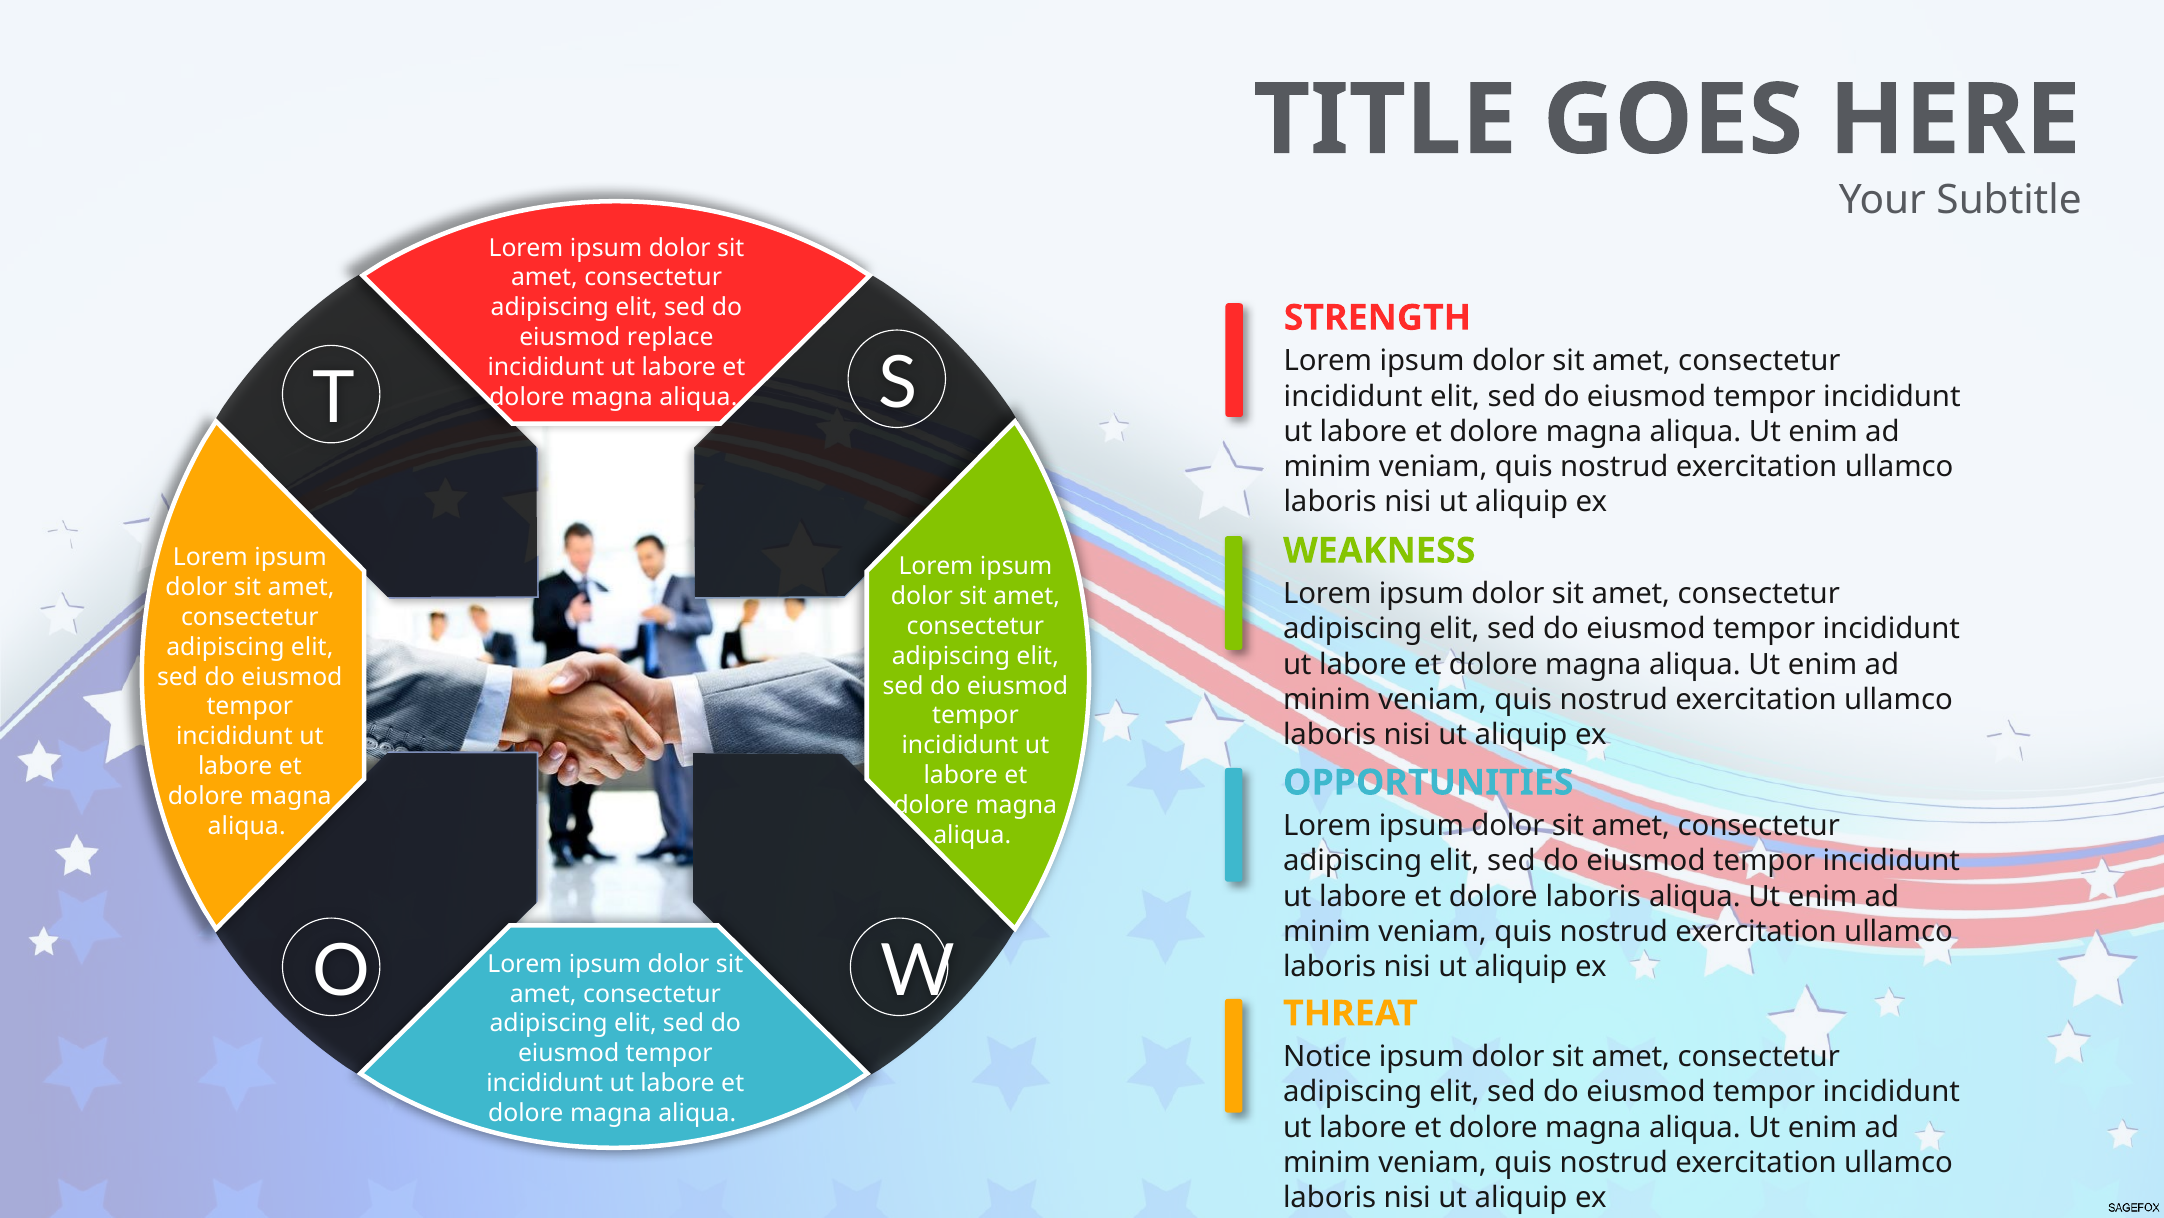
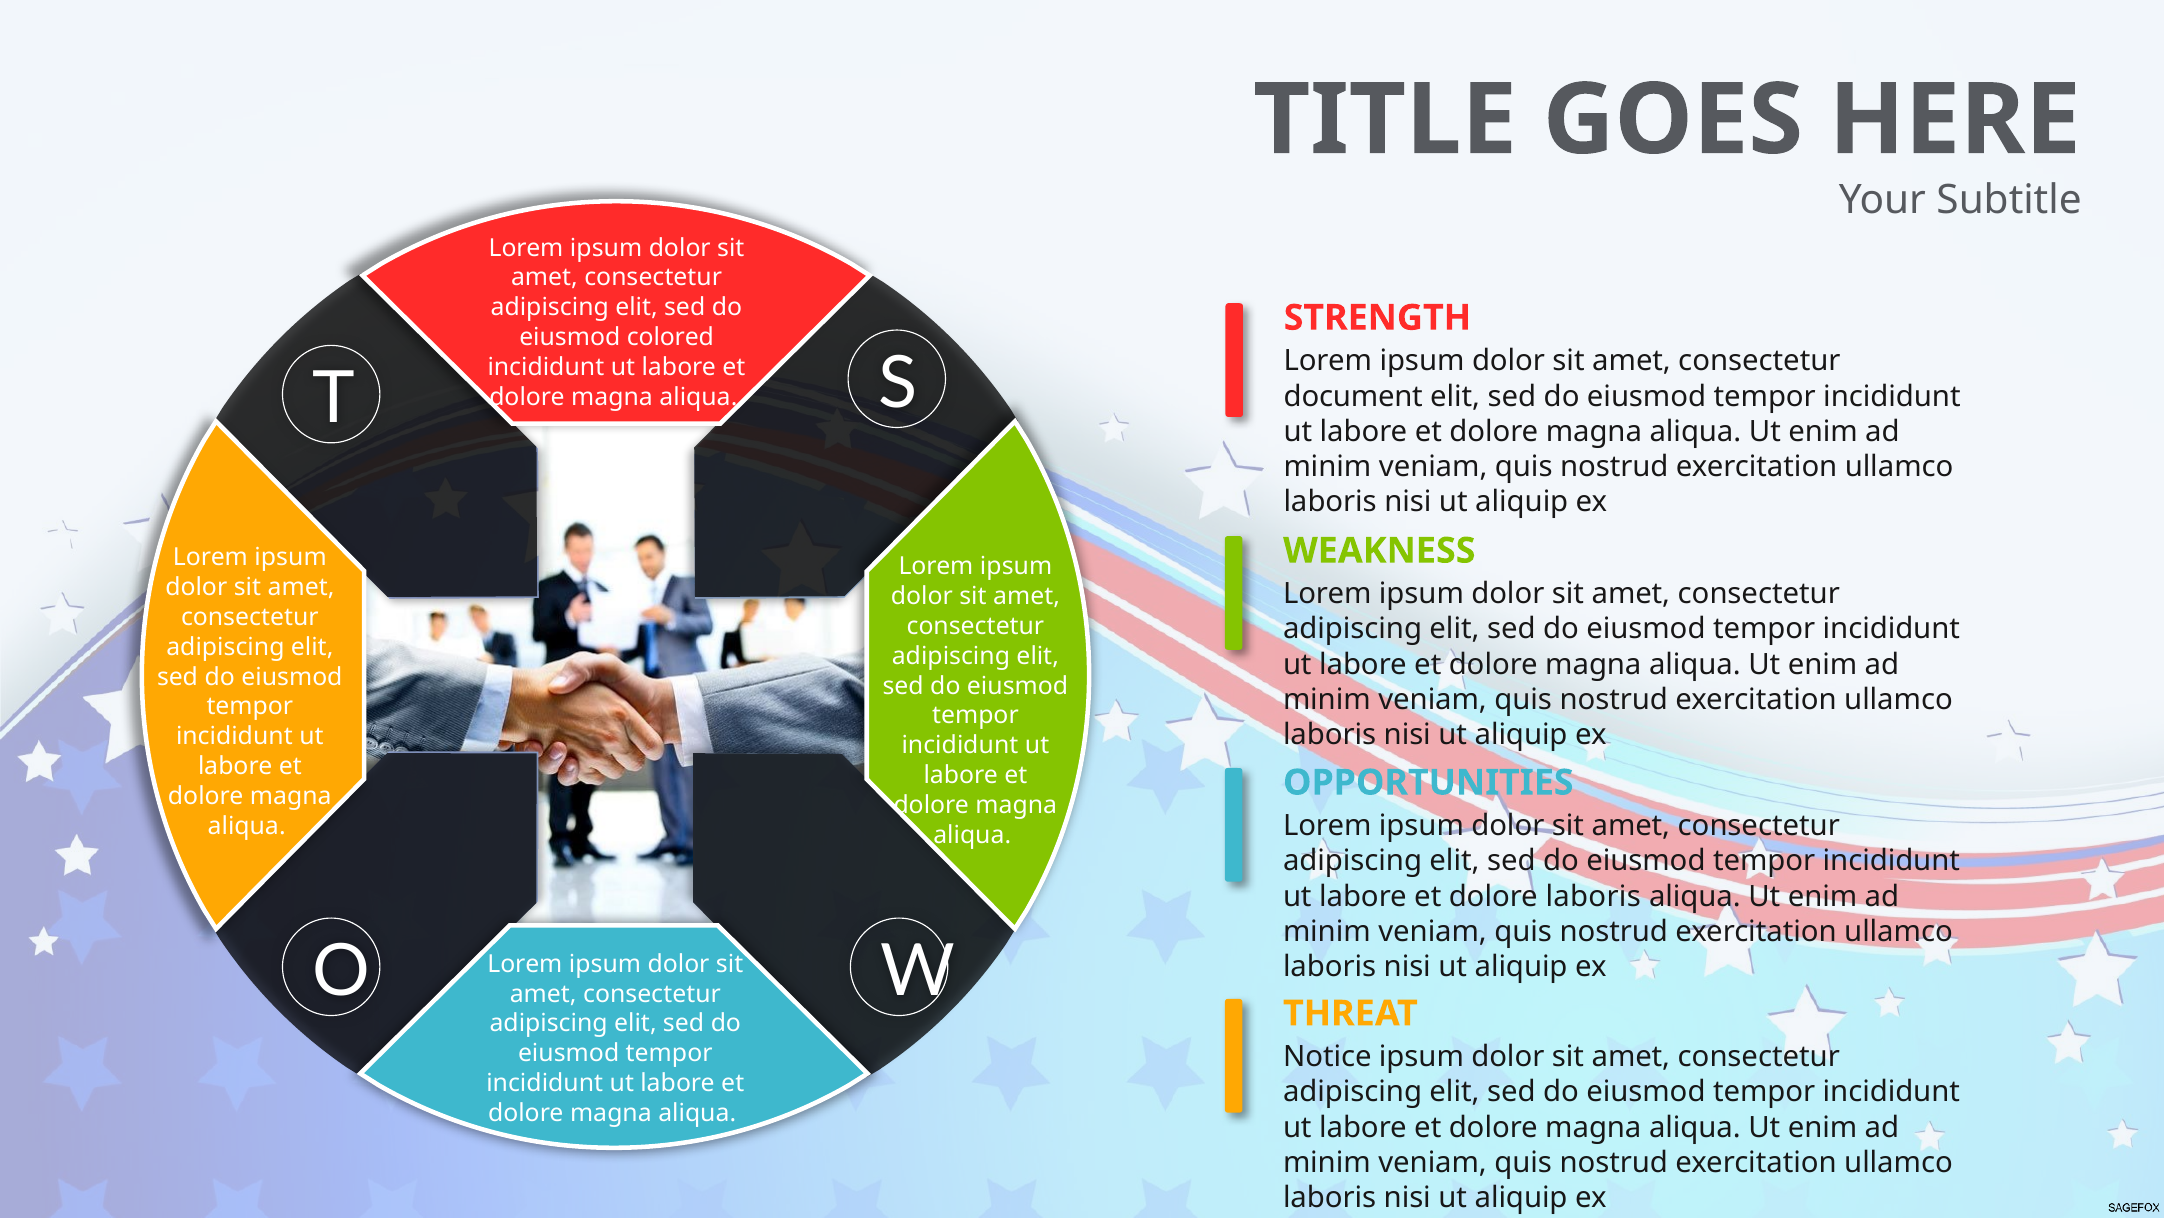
replace: replace -> colored
incididunt at (1353, 396): incididunt -> document
